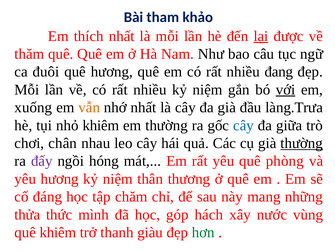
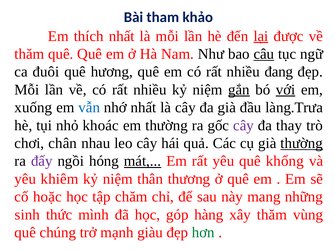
câu underline: none -> present
gắn underline: none -> present
vẫn colour: orange -> blue
nhỏ khiêm: khiêm -> khoác
cây at (244, 125) colour: blue -> purple
giữa: giữa -> thay
mát underline: none -> present
phòng: phòng -> khổng
yêu hương: hương -> khiêm
đáng: đáng -> hoặc
thửa: thửa -> sinh
hách: hách -> hàng
xây nước: nước -> thăm
quê khiêm: khiêm -> chúng
thanh: thanh -> mạnh
